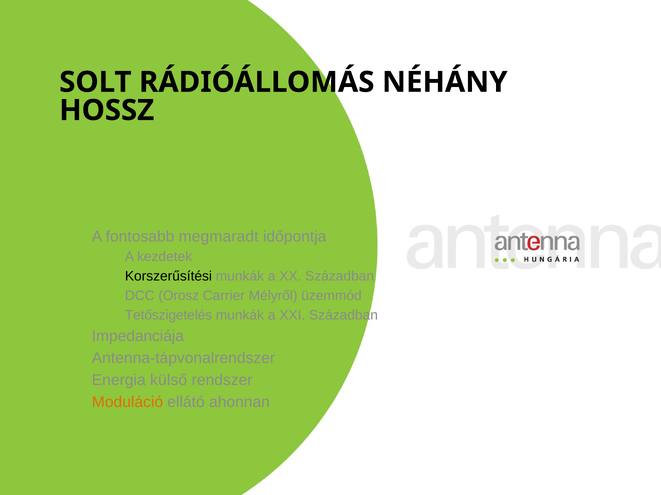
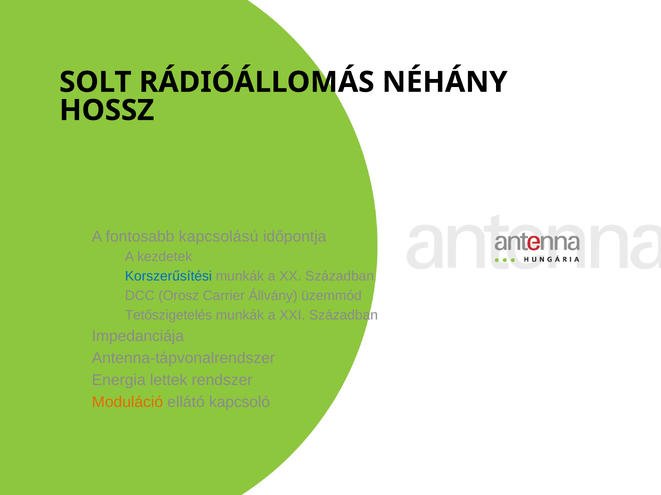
megmaradt: megmaradt -> kapcsolású
Korszerűsítési colour: black -> blue
Mélyről: Mélyről -> Állvány
külső: külső -> lettek
ahonnan: ahonnan -> kapcsoló
